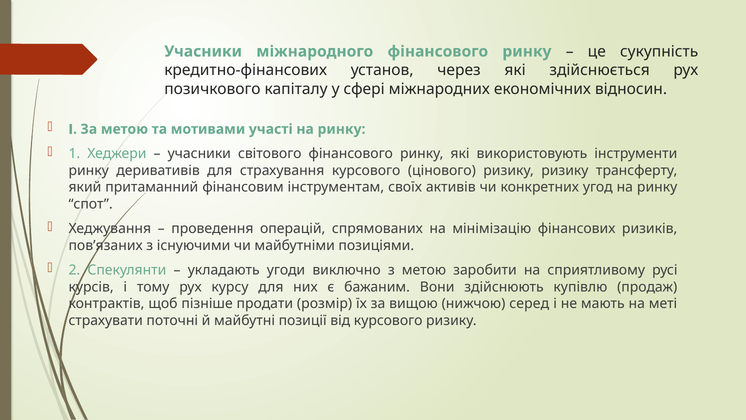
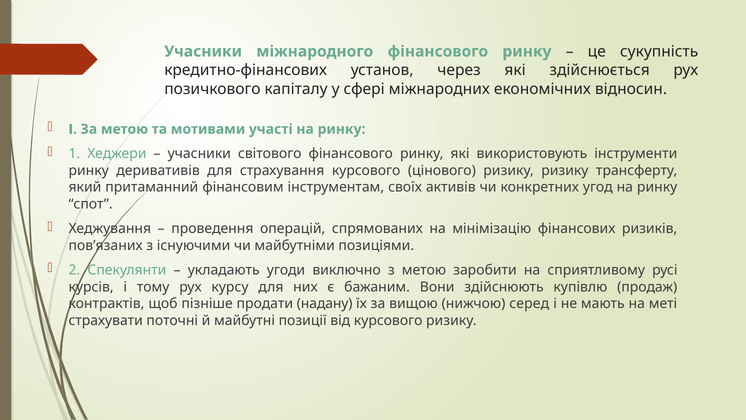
розмір: розмір -> надану
